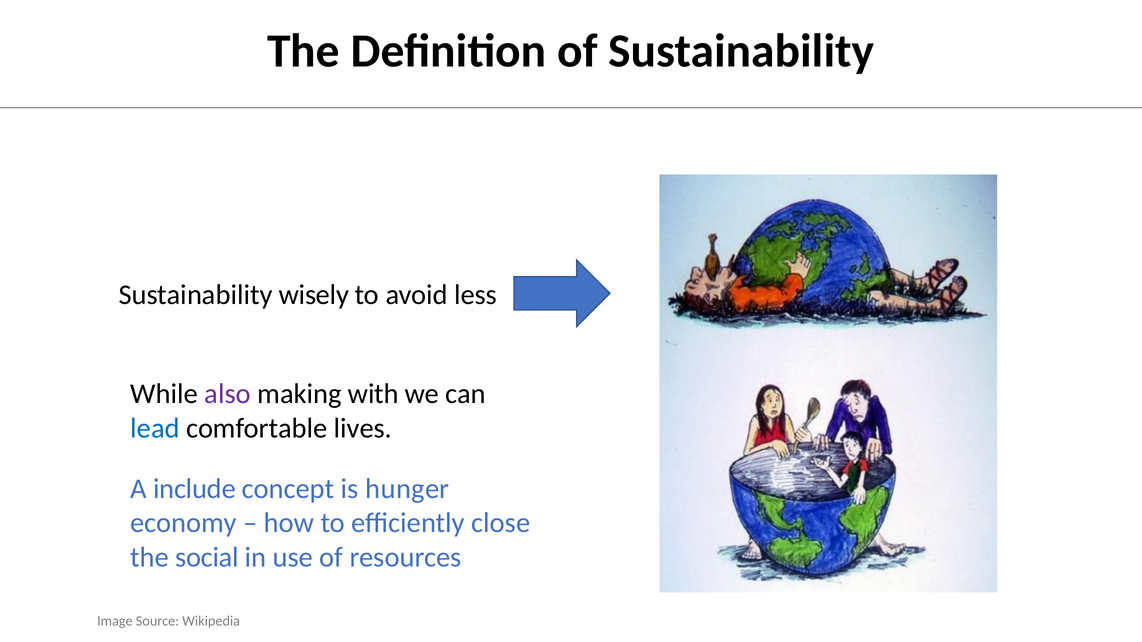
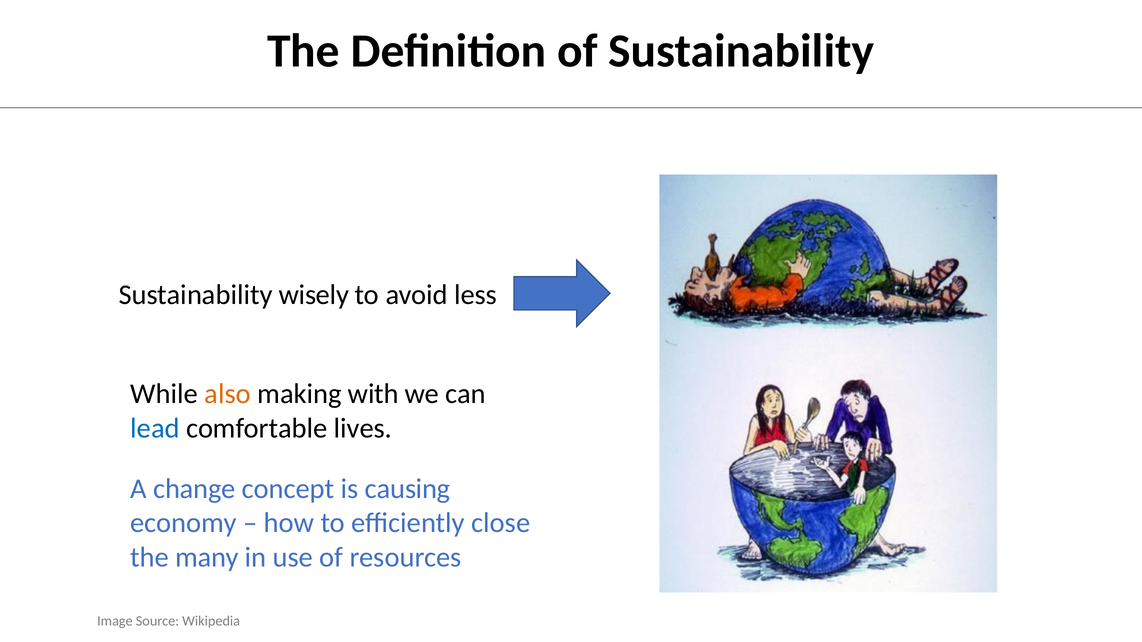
also colour: purple -> orange
include: include -> change
hunger: hunger -> causing
social: social -> many
